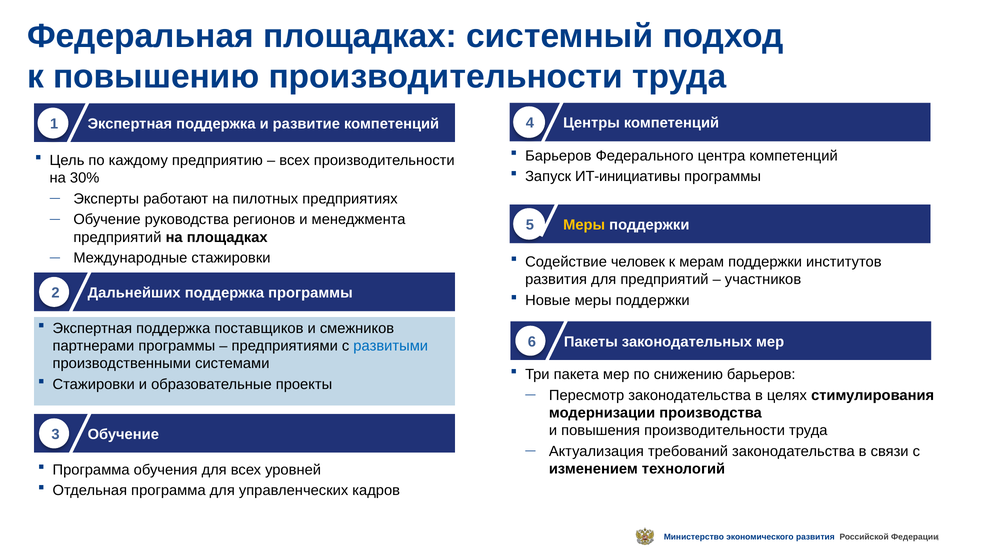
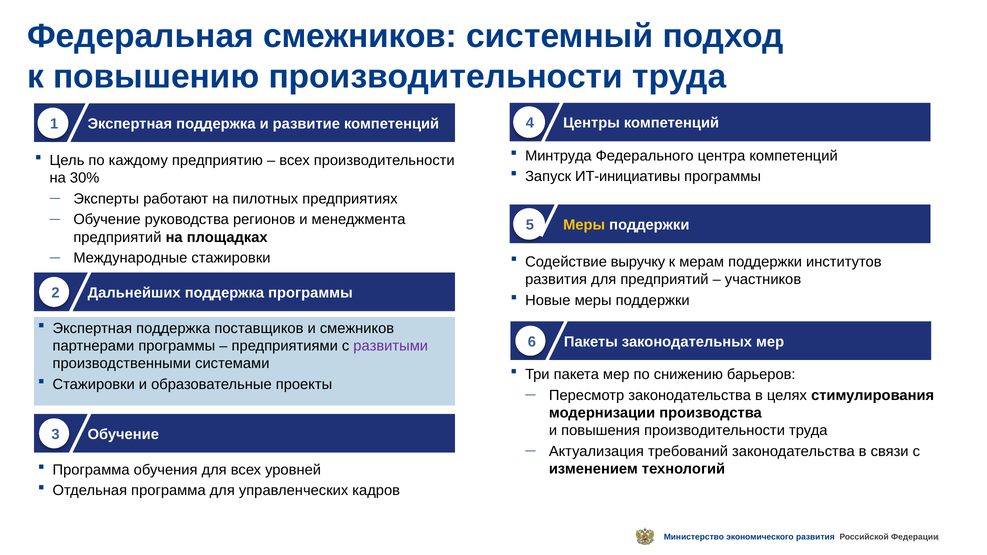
Федеральная площадках: площадках -> смежников
Барьеров at (558, 156): Барьеров -> Минтруда
человек: человек -> выручку
развитыми colour: blue -> purple
